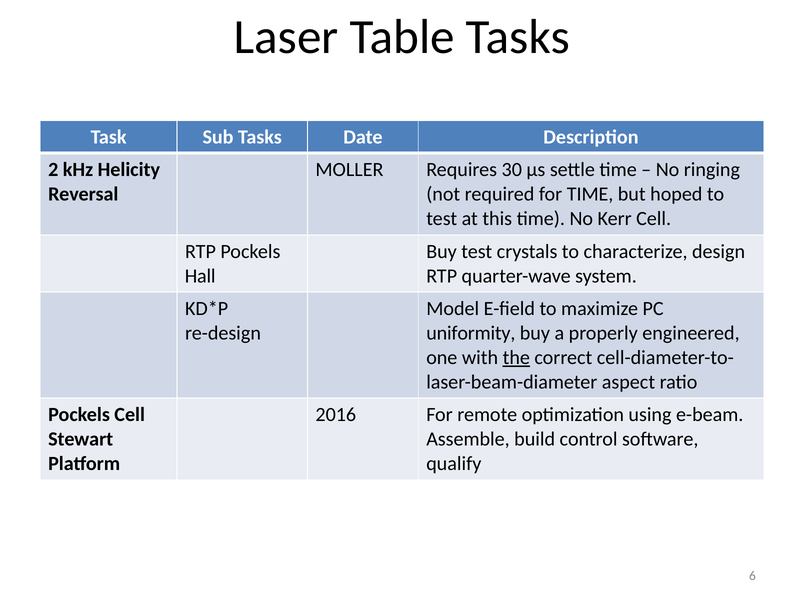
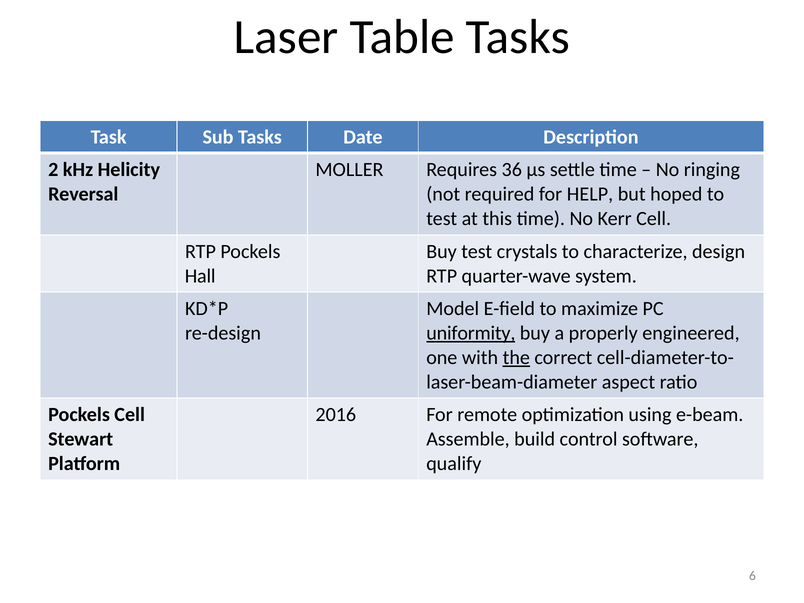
30: 30 -> 36
for TIME: TIME -> HELP
uniformity underline: none -> present
